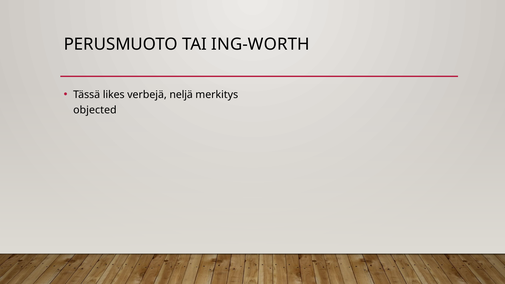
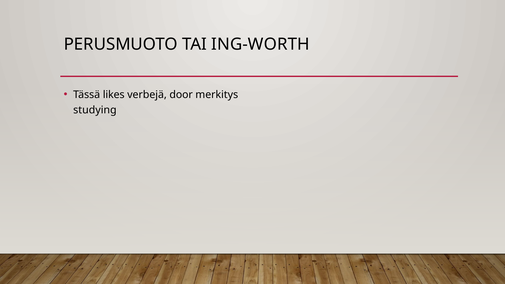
neljä: neljä -> door
objected: objected -> studying
